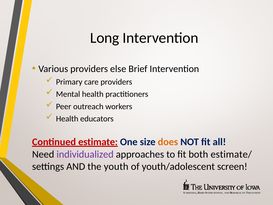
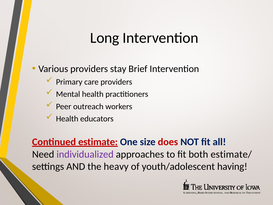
else: else -> stay
does colour: orange -> red
youth: youth -> heavy
screen: screen -> having
